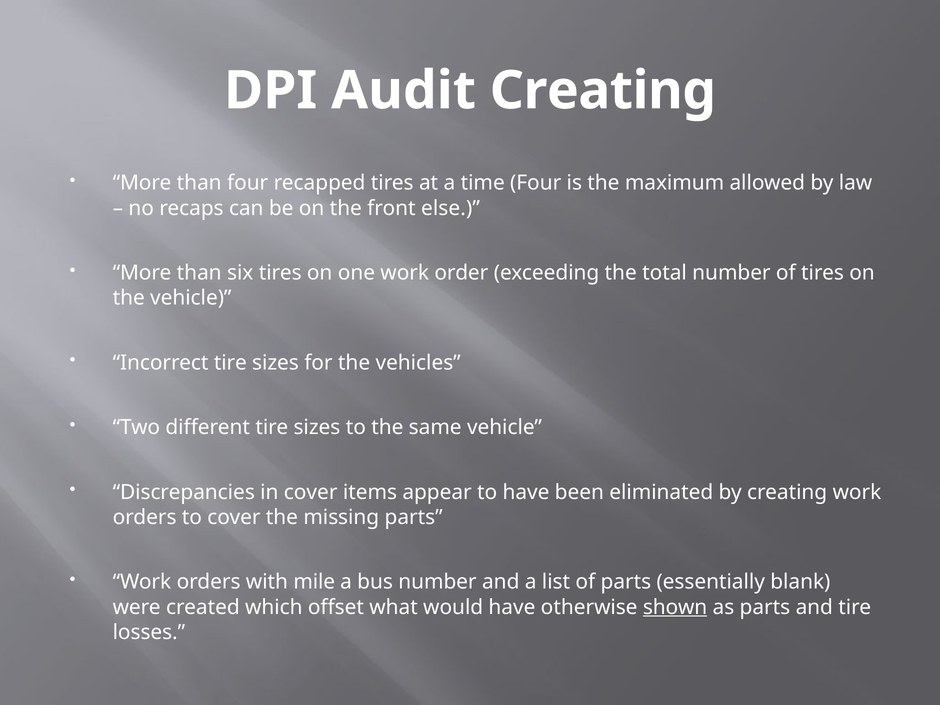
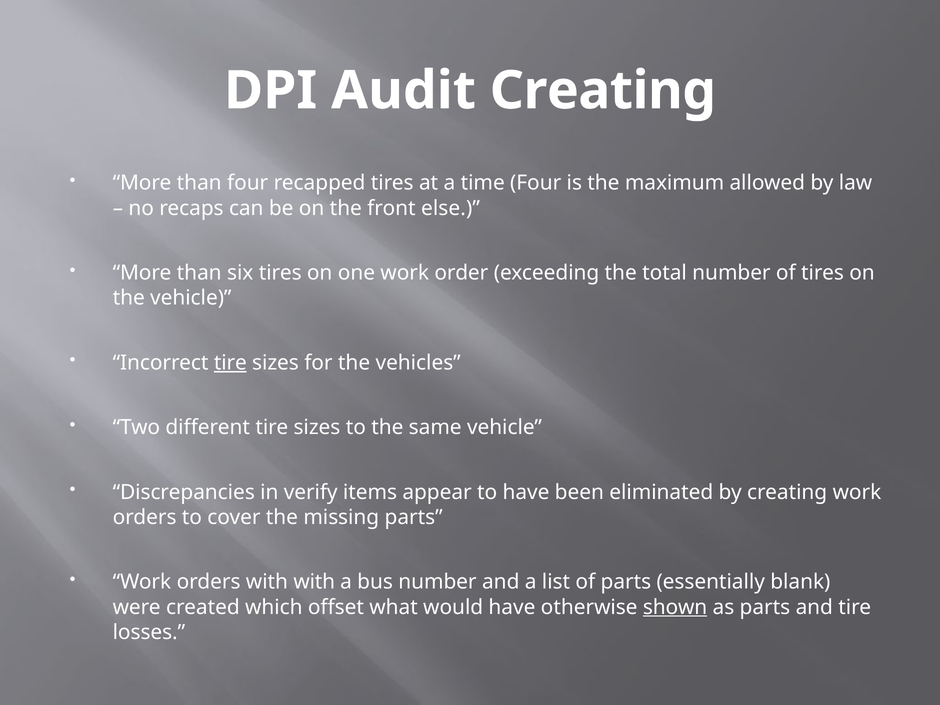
tire at (230, 363) underline: none -> present
in cover: cover -> verify
with mile: mile -> with
